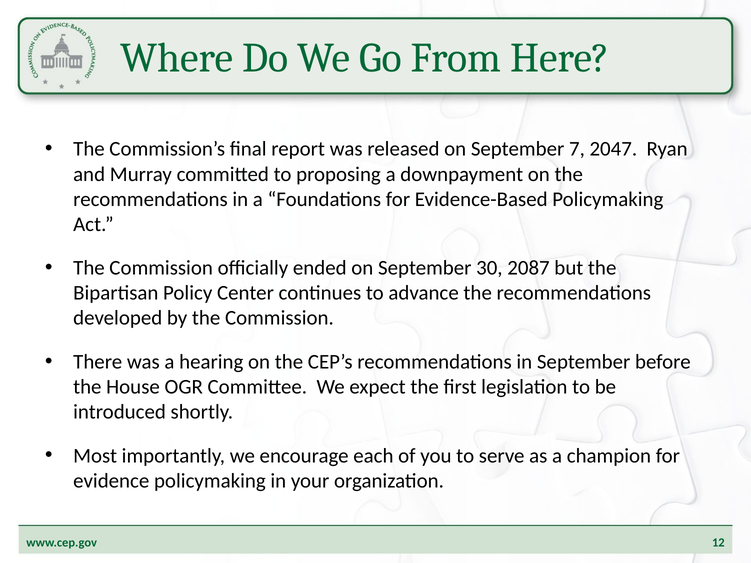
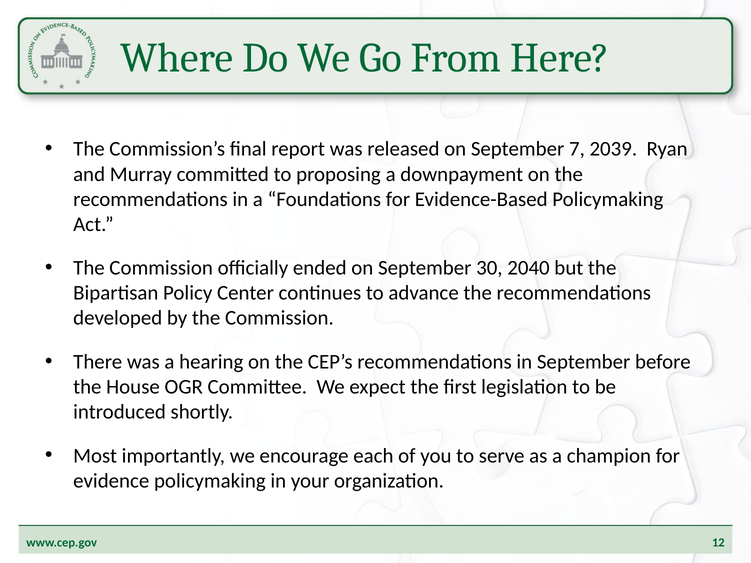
2047: 2047 -> 2039
2087: 2087 -> 2040
